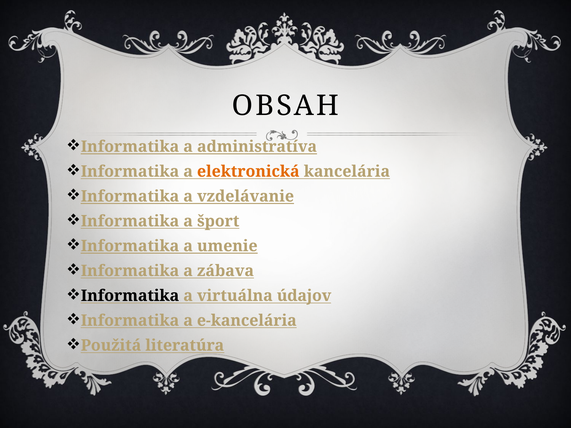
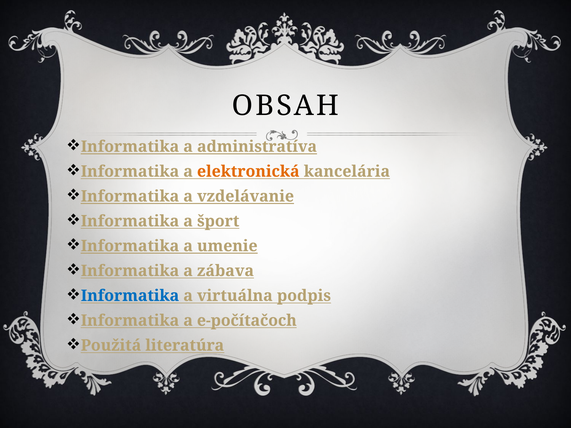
Informatika at (130, 296) colour: black -> blue
údajov: údajov -> podpis
e-kancelária: e-kancelária -> e-počítačoch
